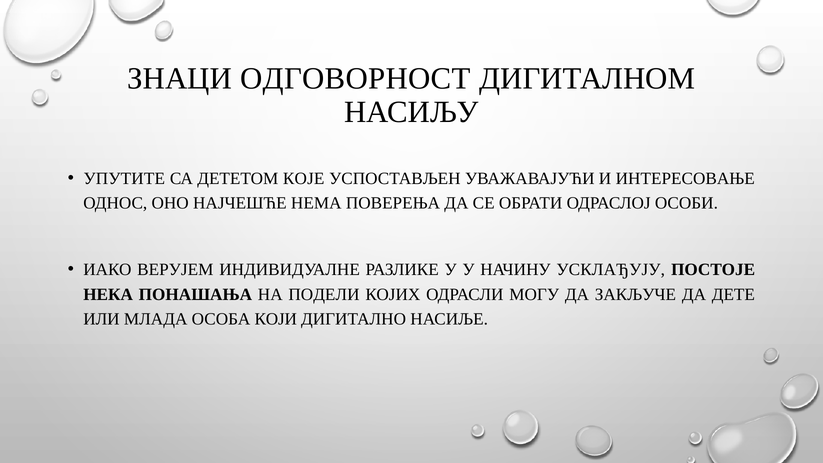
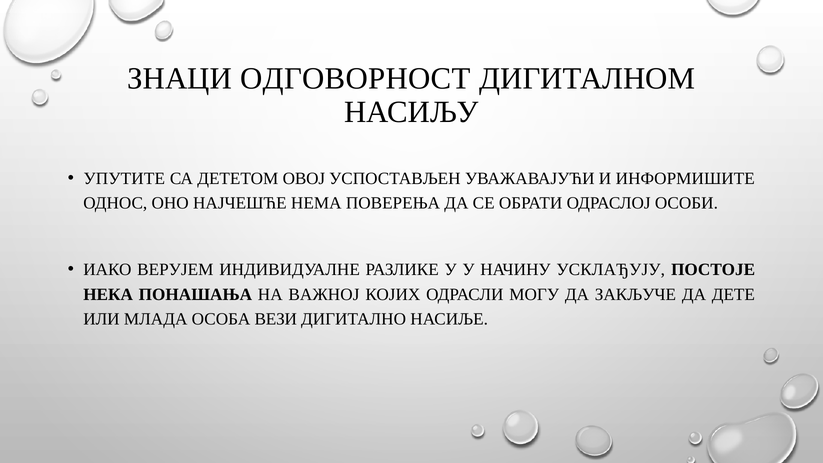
КОЈЕ: КОЈЕ -> ОВОЈ
ИНТЕРЕСОВАЊЕ: ИНТЕРЕСОВАЊЕ -> ИНФОРМИШИТЕ
ПОДЕЛИ: ПОДЕЛИ -> ВАЖНОЈ
КОЈИ: КОЈИ -> ВЕЗИ
